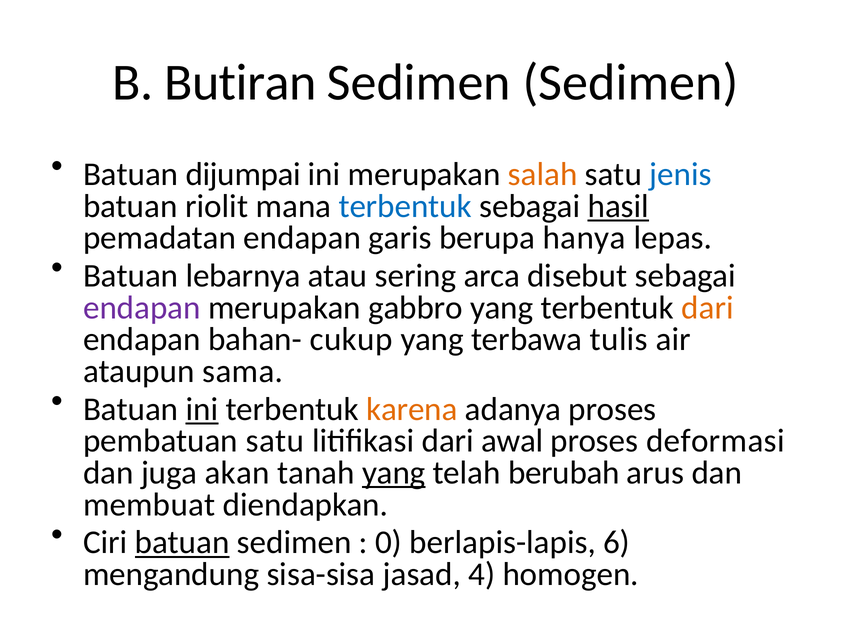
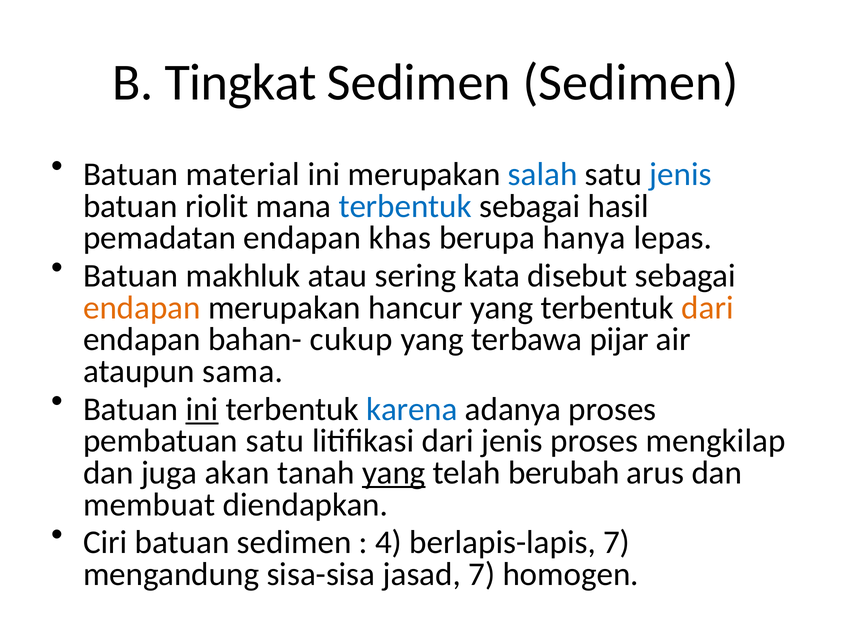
Butiran: Butiran -> Tingkat
dijumpai: dijumpai -> material
salah colour: orange -> blue
hasil underline: present -> none
garis: garis -> khas
lebarnya: lebarnya -> makhluk
arca: arca -> kata
endapan at (142, 308) colour: purple -> orange
gabbro: gabbro -> hancur
tulis: tulis -> pijar
karena colour: orange -> blue
dari awal: awal -> jenis
deformasi: deformasi -> mengkilap
batuan at (182, 543) underline: present -> none
0: 0 -> 4
berlapis-lapis 6: 6 -> 7
jasad 4: 4 -> 7
